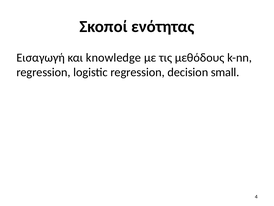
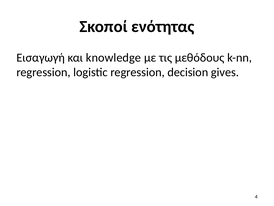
small: small -> gives
